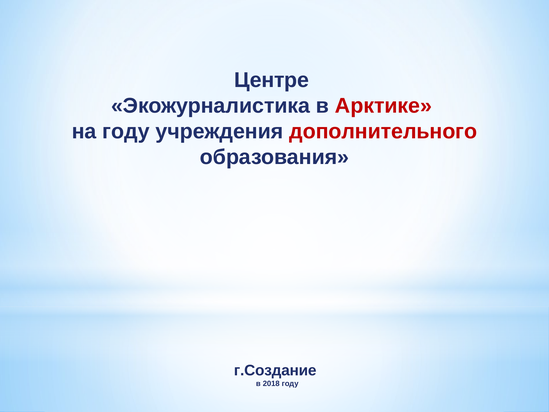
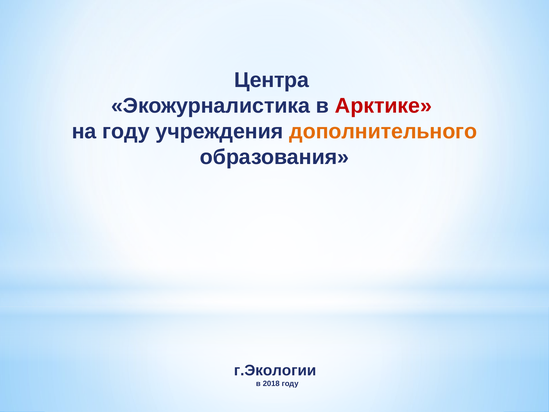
Центре: Центре -> Центра
дополнительного colour: red -> orange
г.Создание: г.Создание -> г.Экологии
